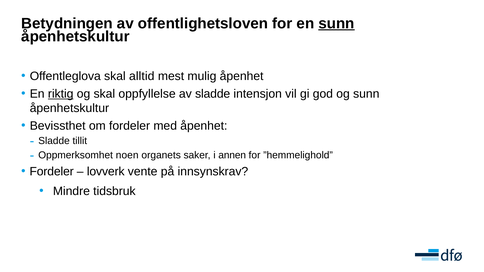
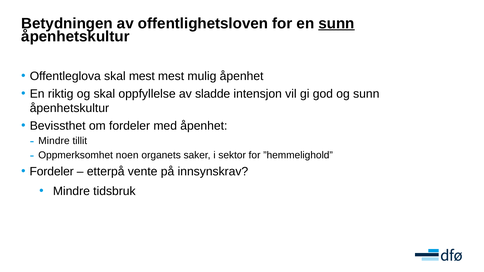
skal alltid: alltid -> mest
riktig underline: present -> none
Sladde at (54, 141): Sladde -> Mindre
annen: annen -> sektor
lovverk: lovverk -> etterpå
